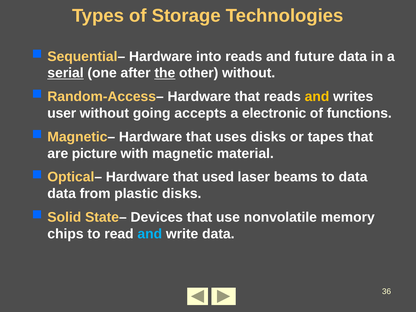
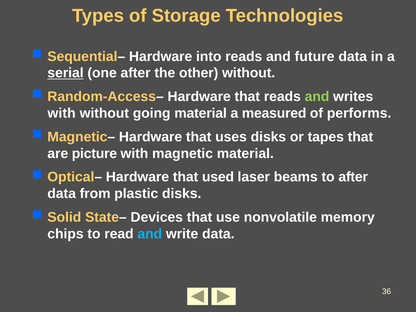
the underline: present -> none
and at (317, 97) colour: yellow -> light green
user at (62, 113): user -> with
going accepts: accepts -> material
electronic: electronic -> measured
functions: functions -> performs
to data: data -> after
